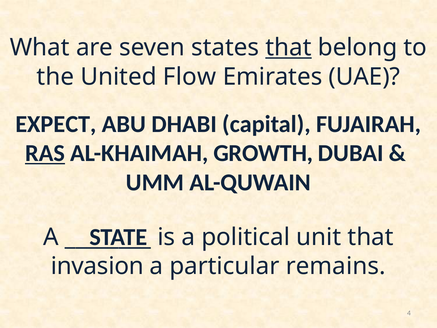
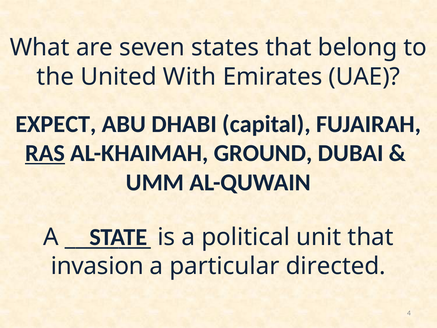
that at (289, 48) underline: present -> none
Flow: Flow -> With
GROWTH: GROWTH -> GROUND
remains: remains -> directed
